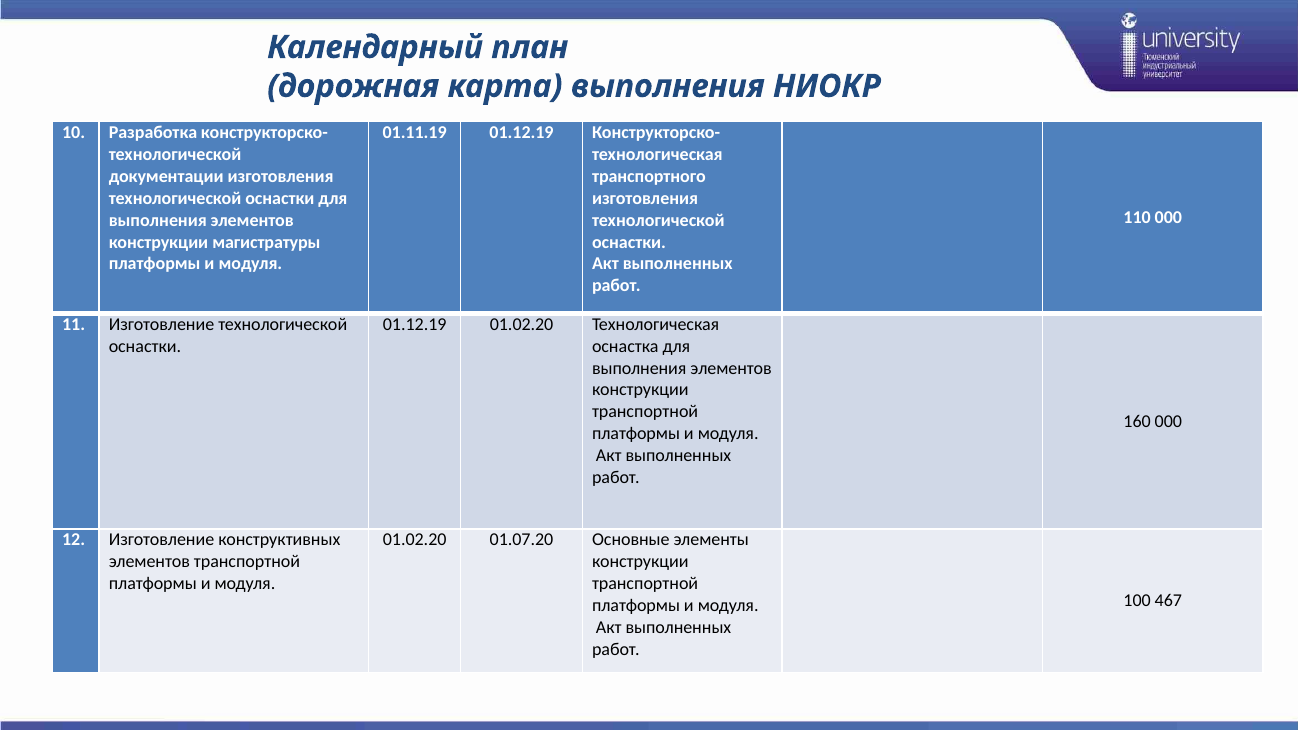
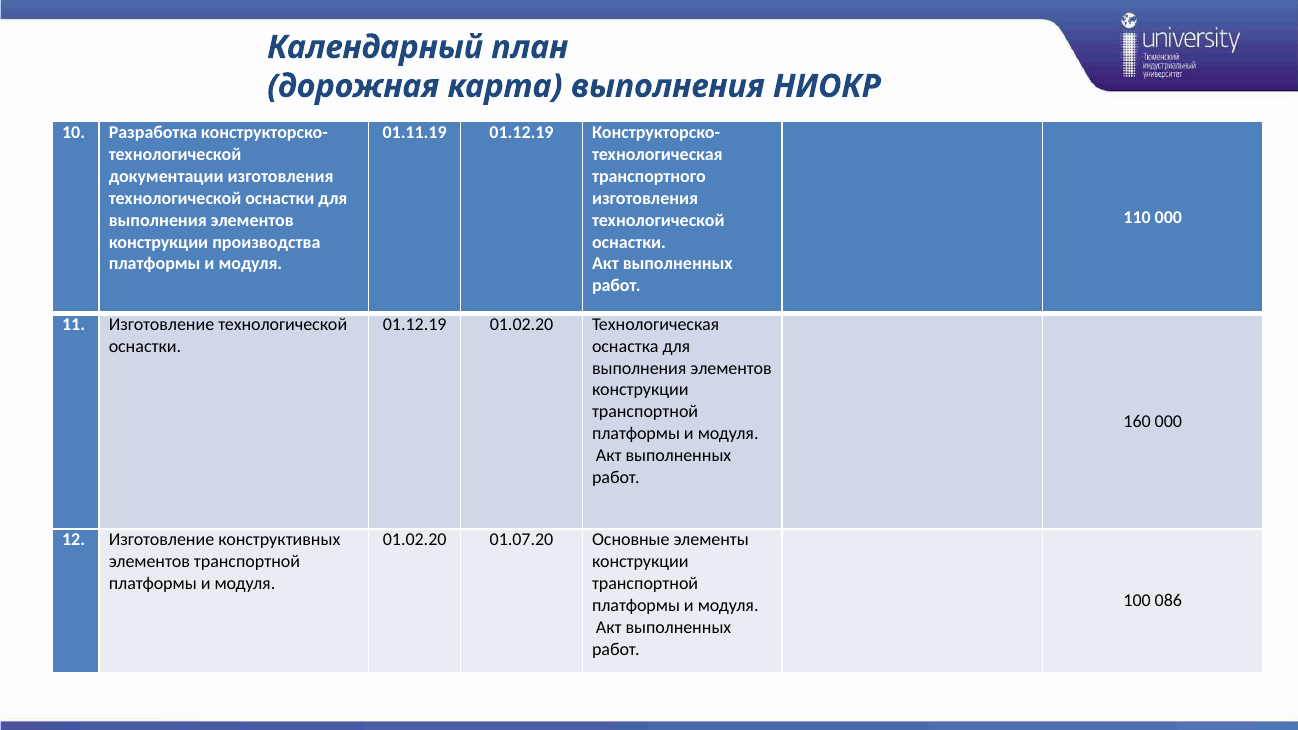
магистратуры: магистратуры -> производства
467: 467 -> 086
